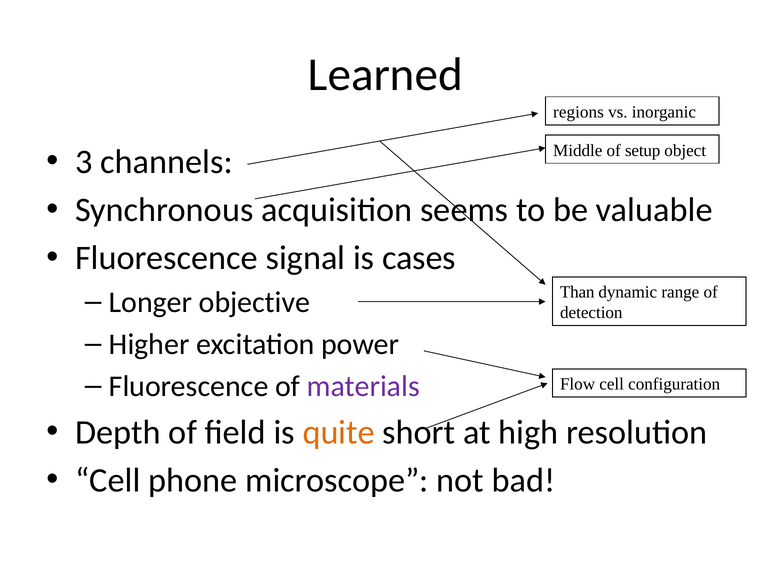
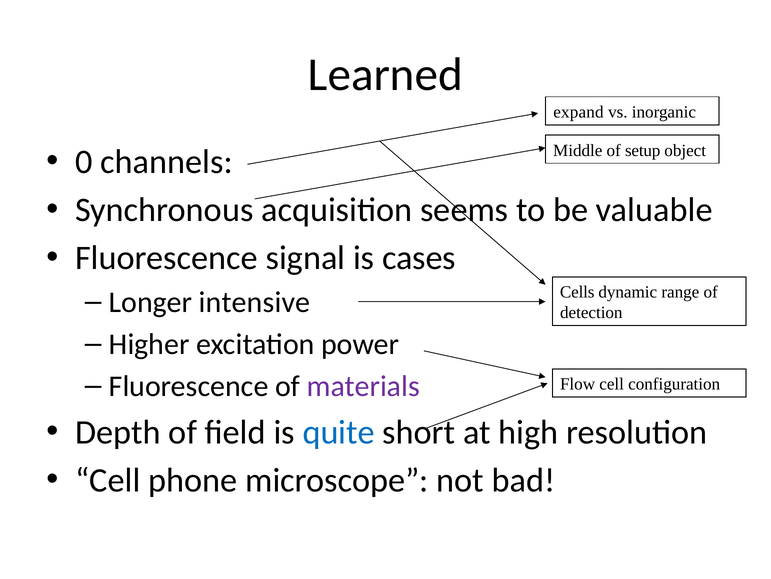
regions: regions -> expand
3: 3 -> 0
Than: Than -> Cells
objective: objective -> intensive
quite colour: orange -> blue
